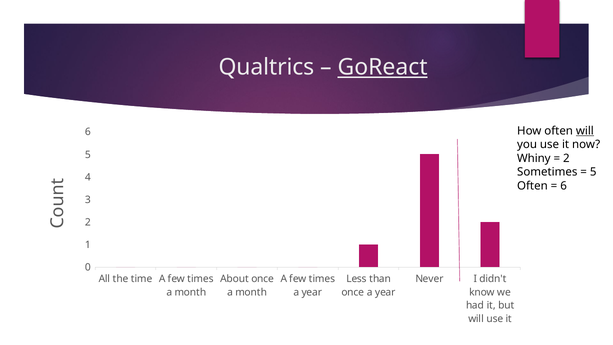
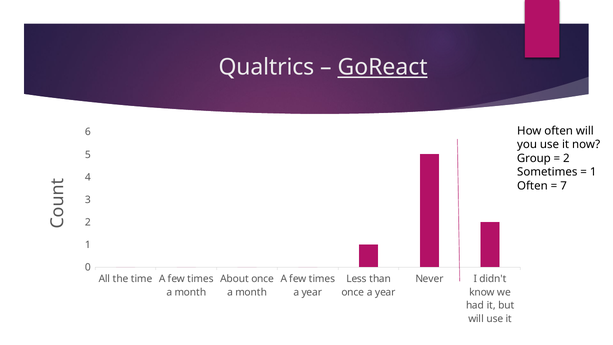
will at (585, 131) underline: present -> none
Whiny: Whiny -> Group
5 at (593, 172): 5 -> 1
6 at (564, 186): 6 -> 7
